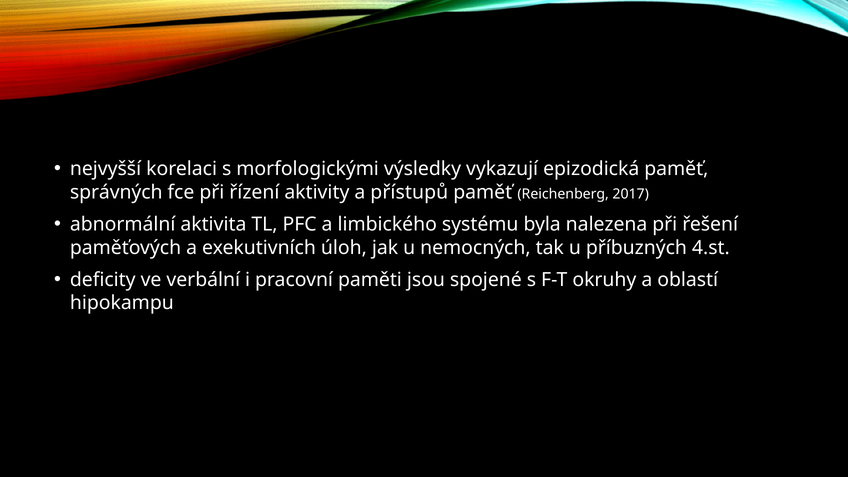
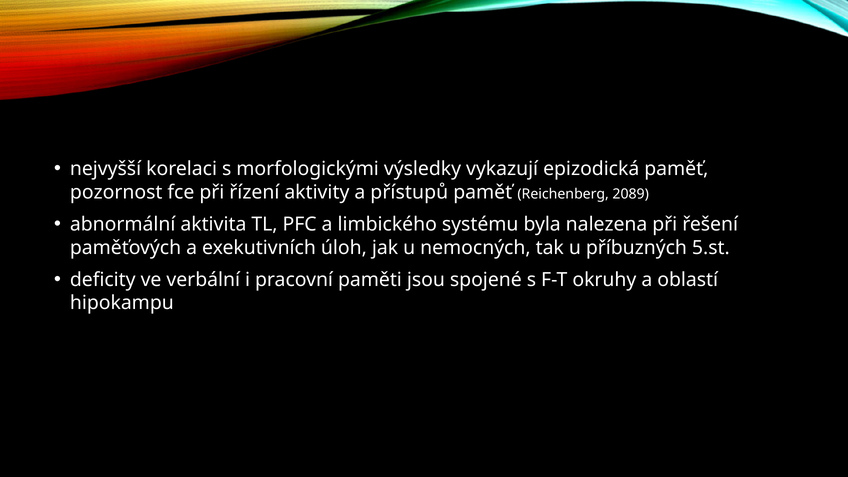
správných: správných -> pozornost
2017: 2017 -> 2089
4.st: 4.st -> 5.st
